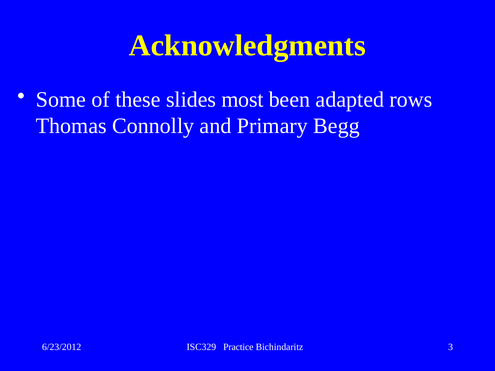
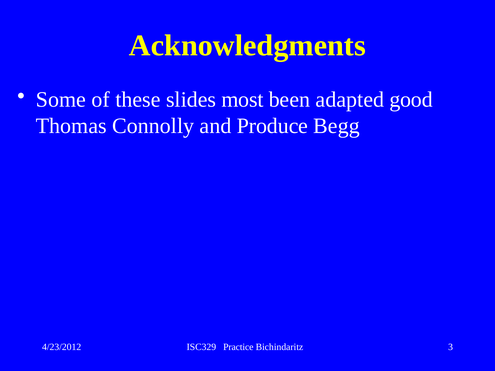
rows: rows -> good
Primary: Primary -> Produce
6/23/2012: 6/23/2012 -> 4/23/2012
